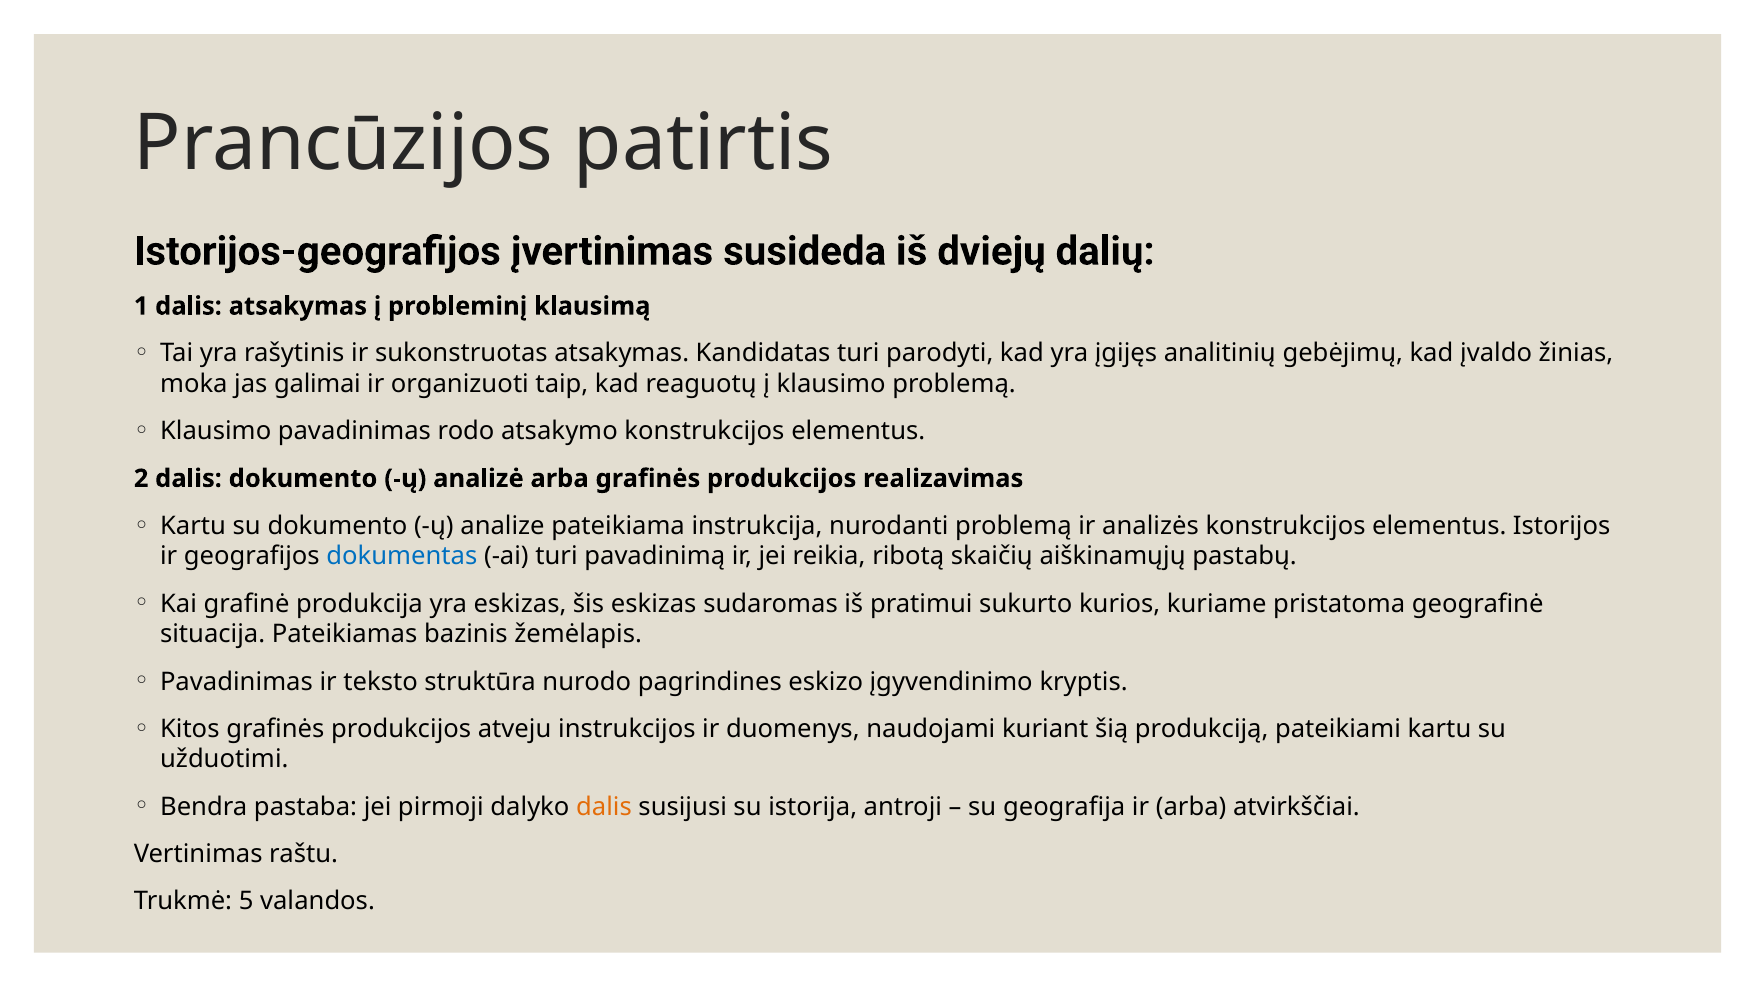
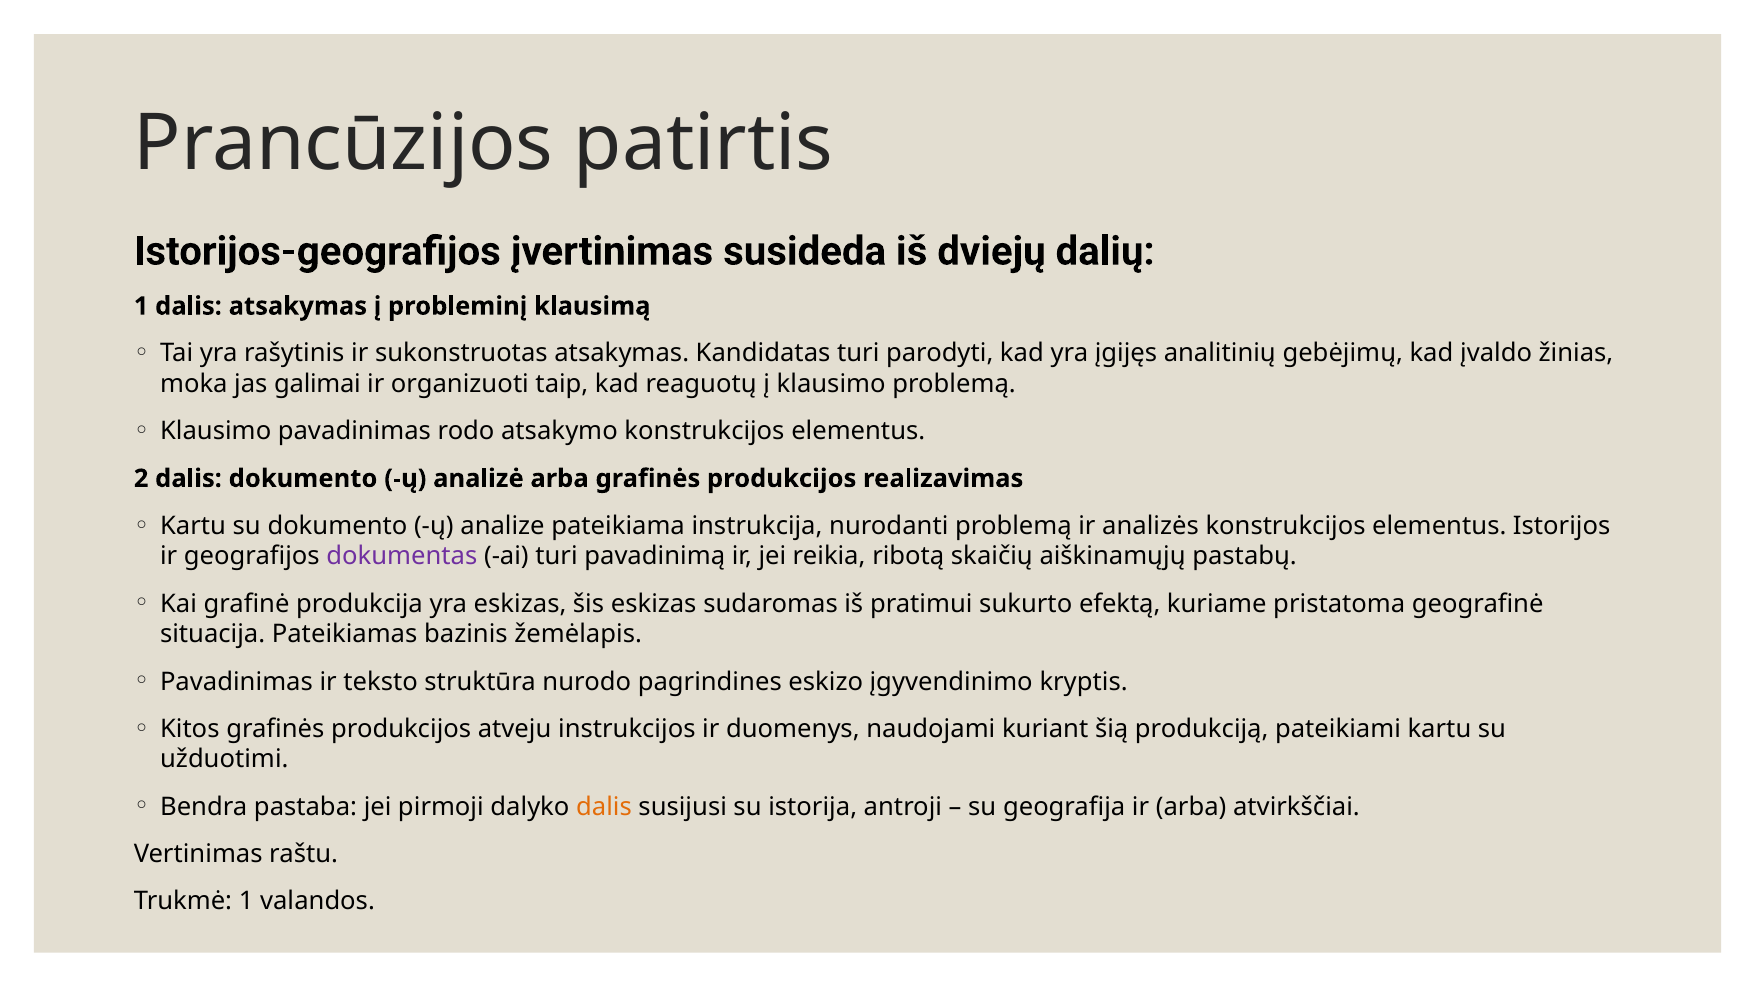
dokumentas colour: blue -> purple
kurios: kurios -> efektą
Trukmė 5: 5 -> 1
